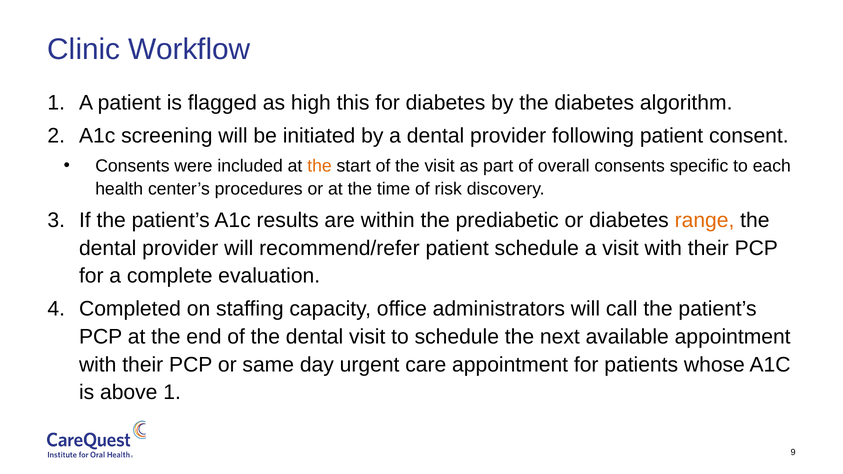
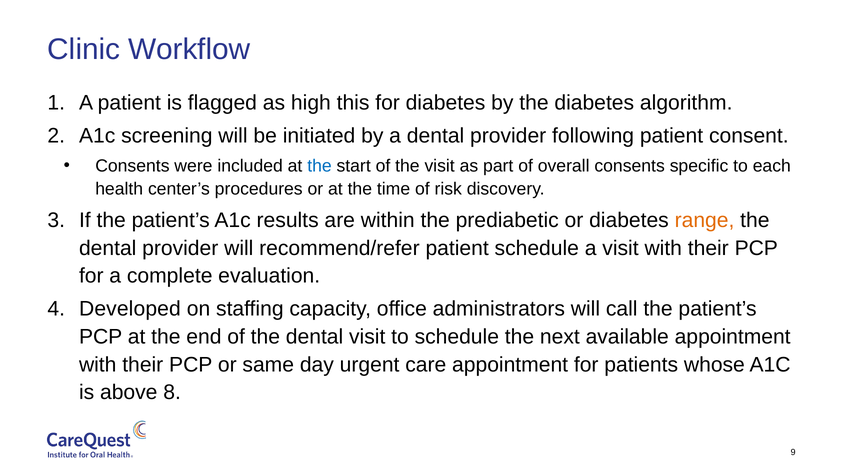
the at (319, 166) colour: orange -> blue
Completed: Completed -> Developed
above 1: 1 -> 8
